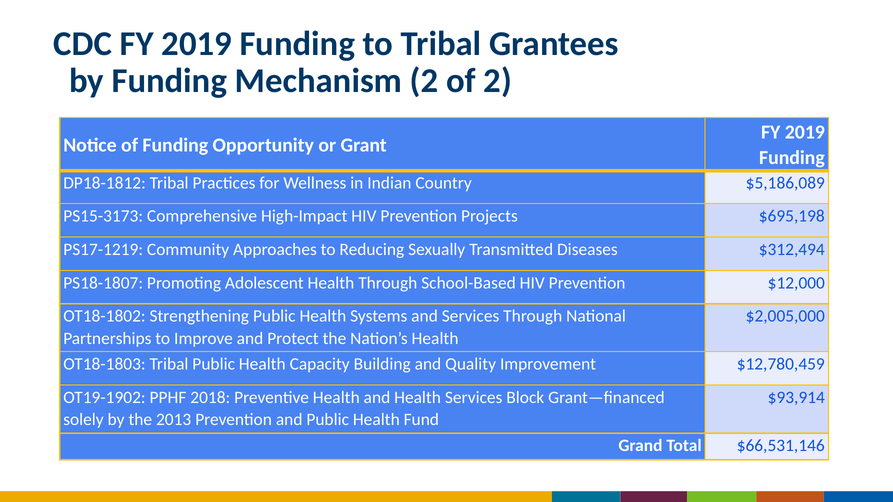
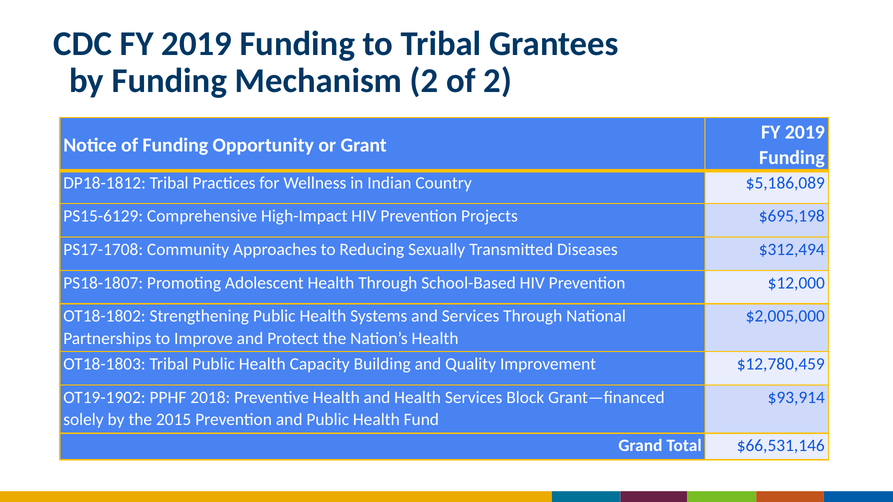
PS15-3173: PS15-3173 -> PS15-6129
PS17-1219: PS17-1219 -> PS17-1708
2013: 2013 -> 2015
